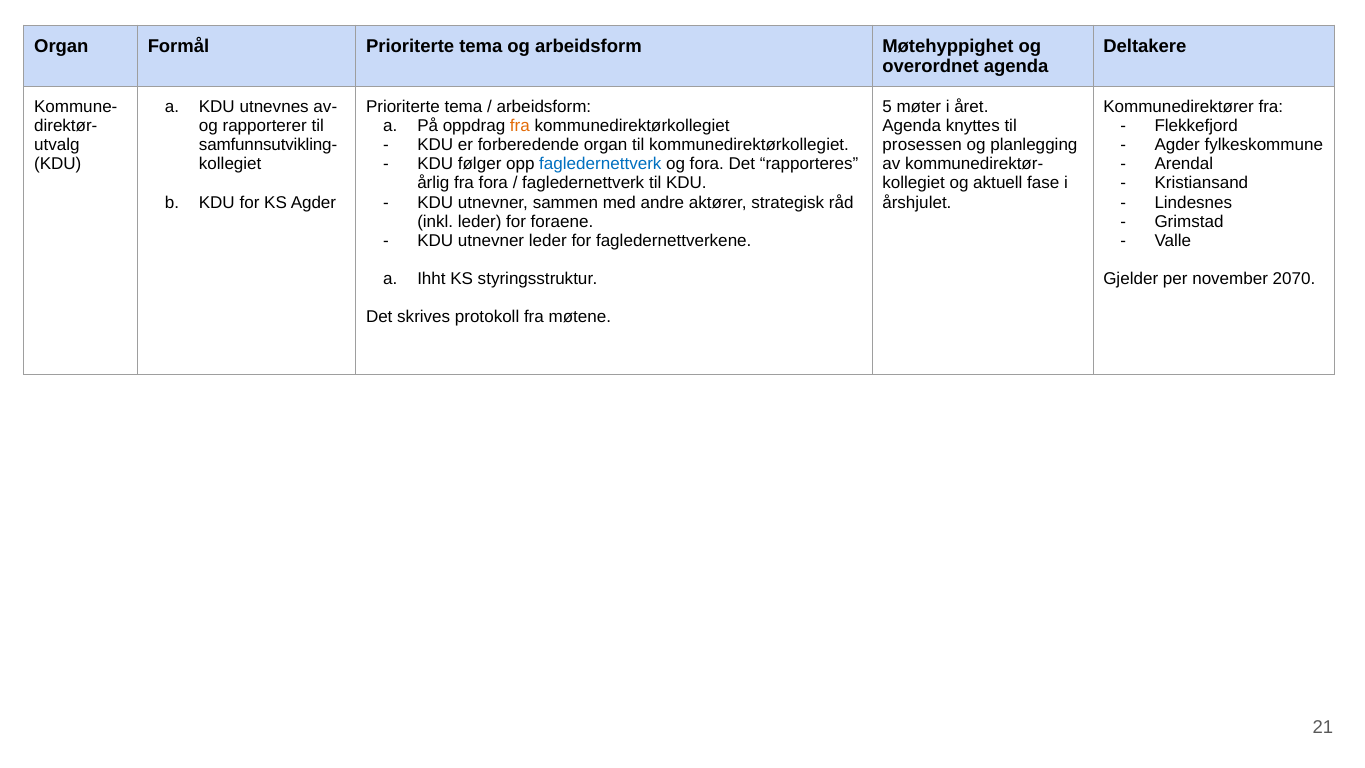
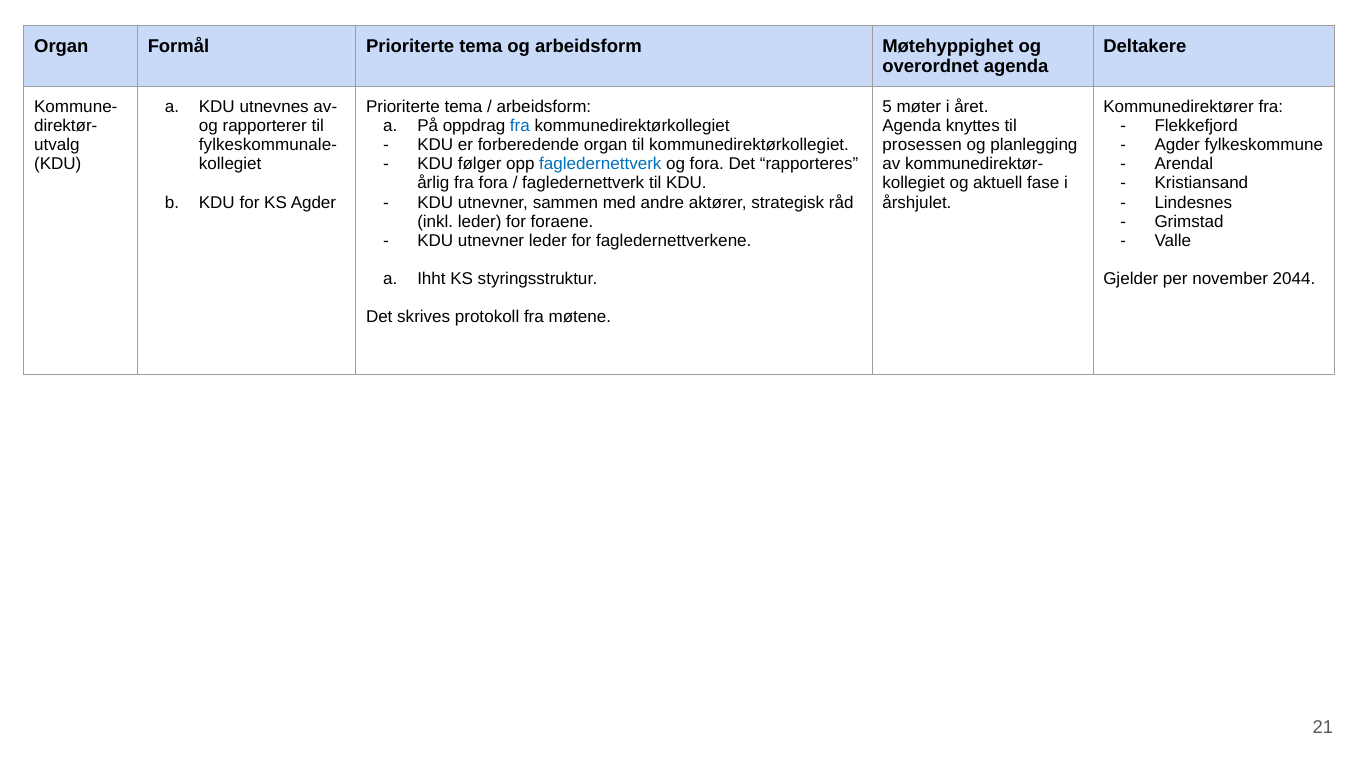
fra at (520, 126) colour: orange -> blue
samfunnsutvikling-: samfunnsutvikling- -> fylkeskommunale-
2070: 2070 -> 2044
